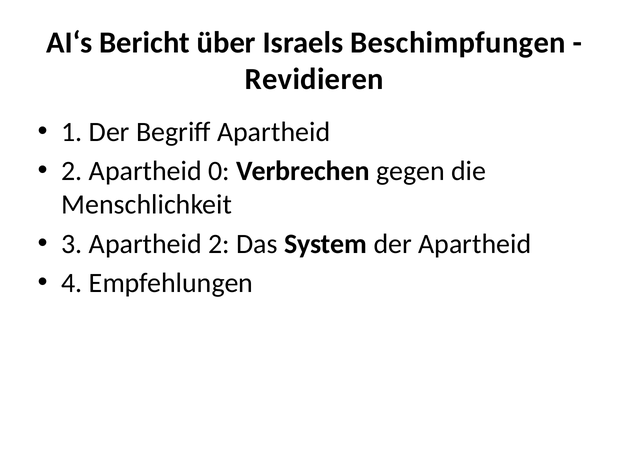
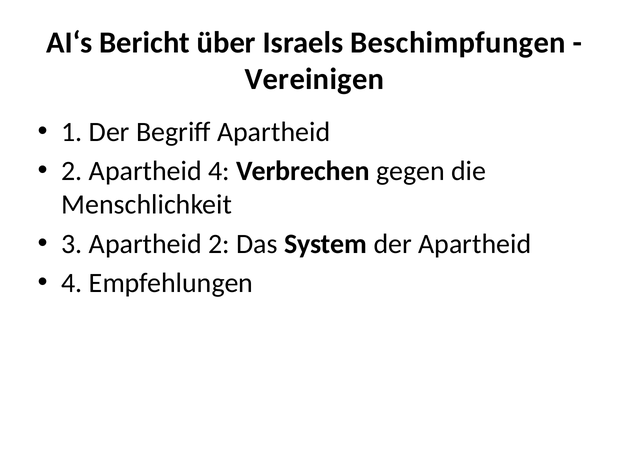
Revidieren: Revidieren -> Vereinigen
Apartheid 0: 0 -> 4
